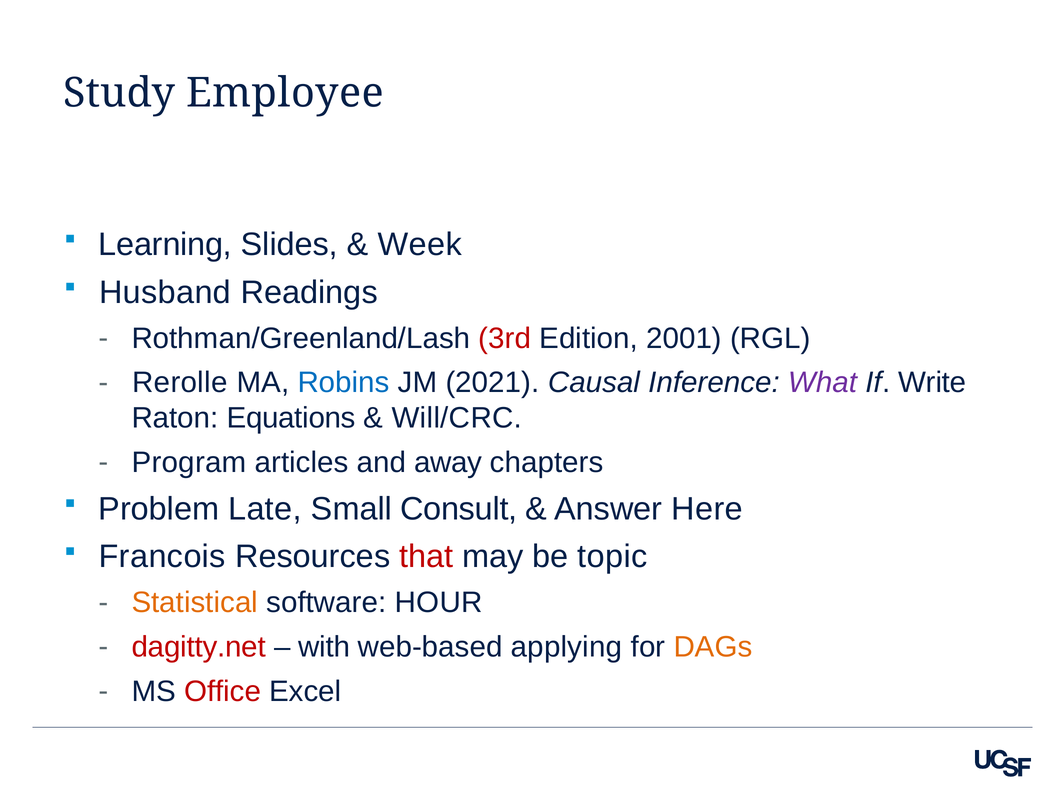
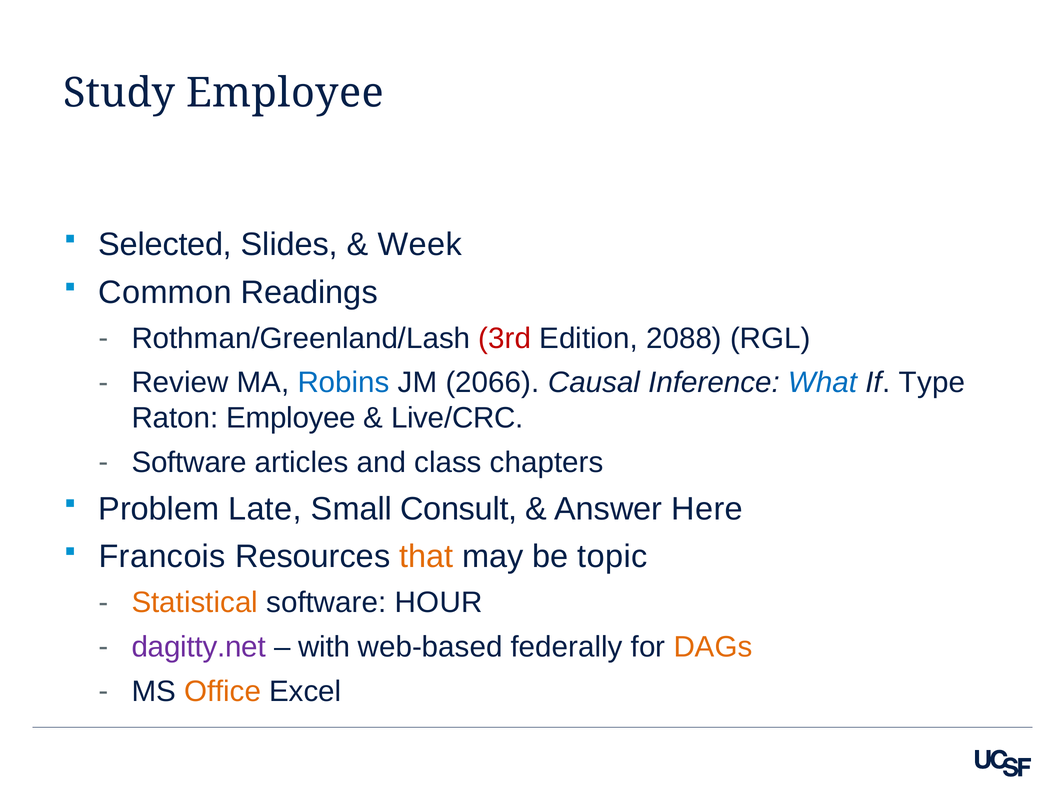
Learning: Learning -> Selected
Husband: Husband -> Common
2001: 2001 -> 2088
Rerolle: Rerolle -> Review
2021: 2021 -> 2066
What colour: purple -> blue
Write: Write -> Type
Raton Equations: Equations -> Employee
Will/CRC: Will/CRC -> Live/CRC
Program at (189, 463): Program -> Software
away: away -> class
that colour: red -> orange
dagitty.net colour: red -> purple
applying: applying -> federally
Office colour: red -> orange
